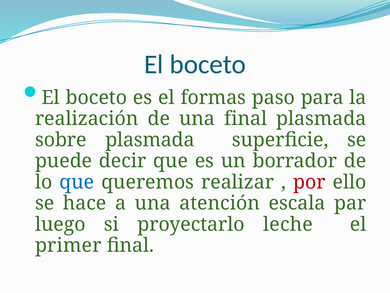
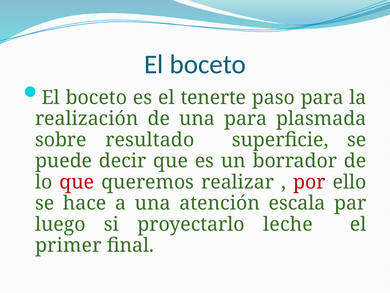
formas: formas -> tenerte
una final: final -> para
sobre plasmada: plasmada -> resultado
que at (77, 182) colour: blue -> red
